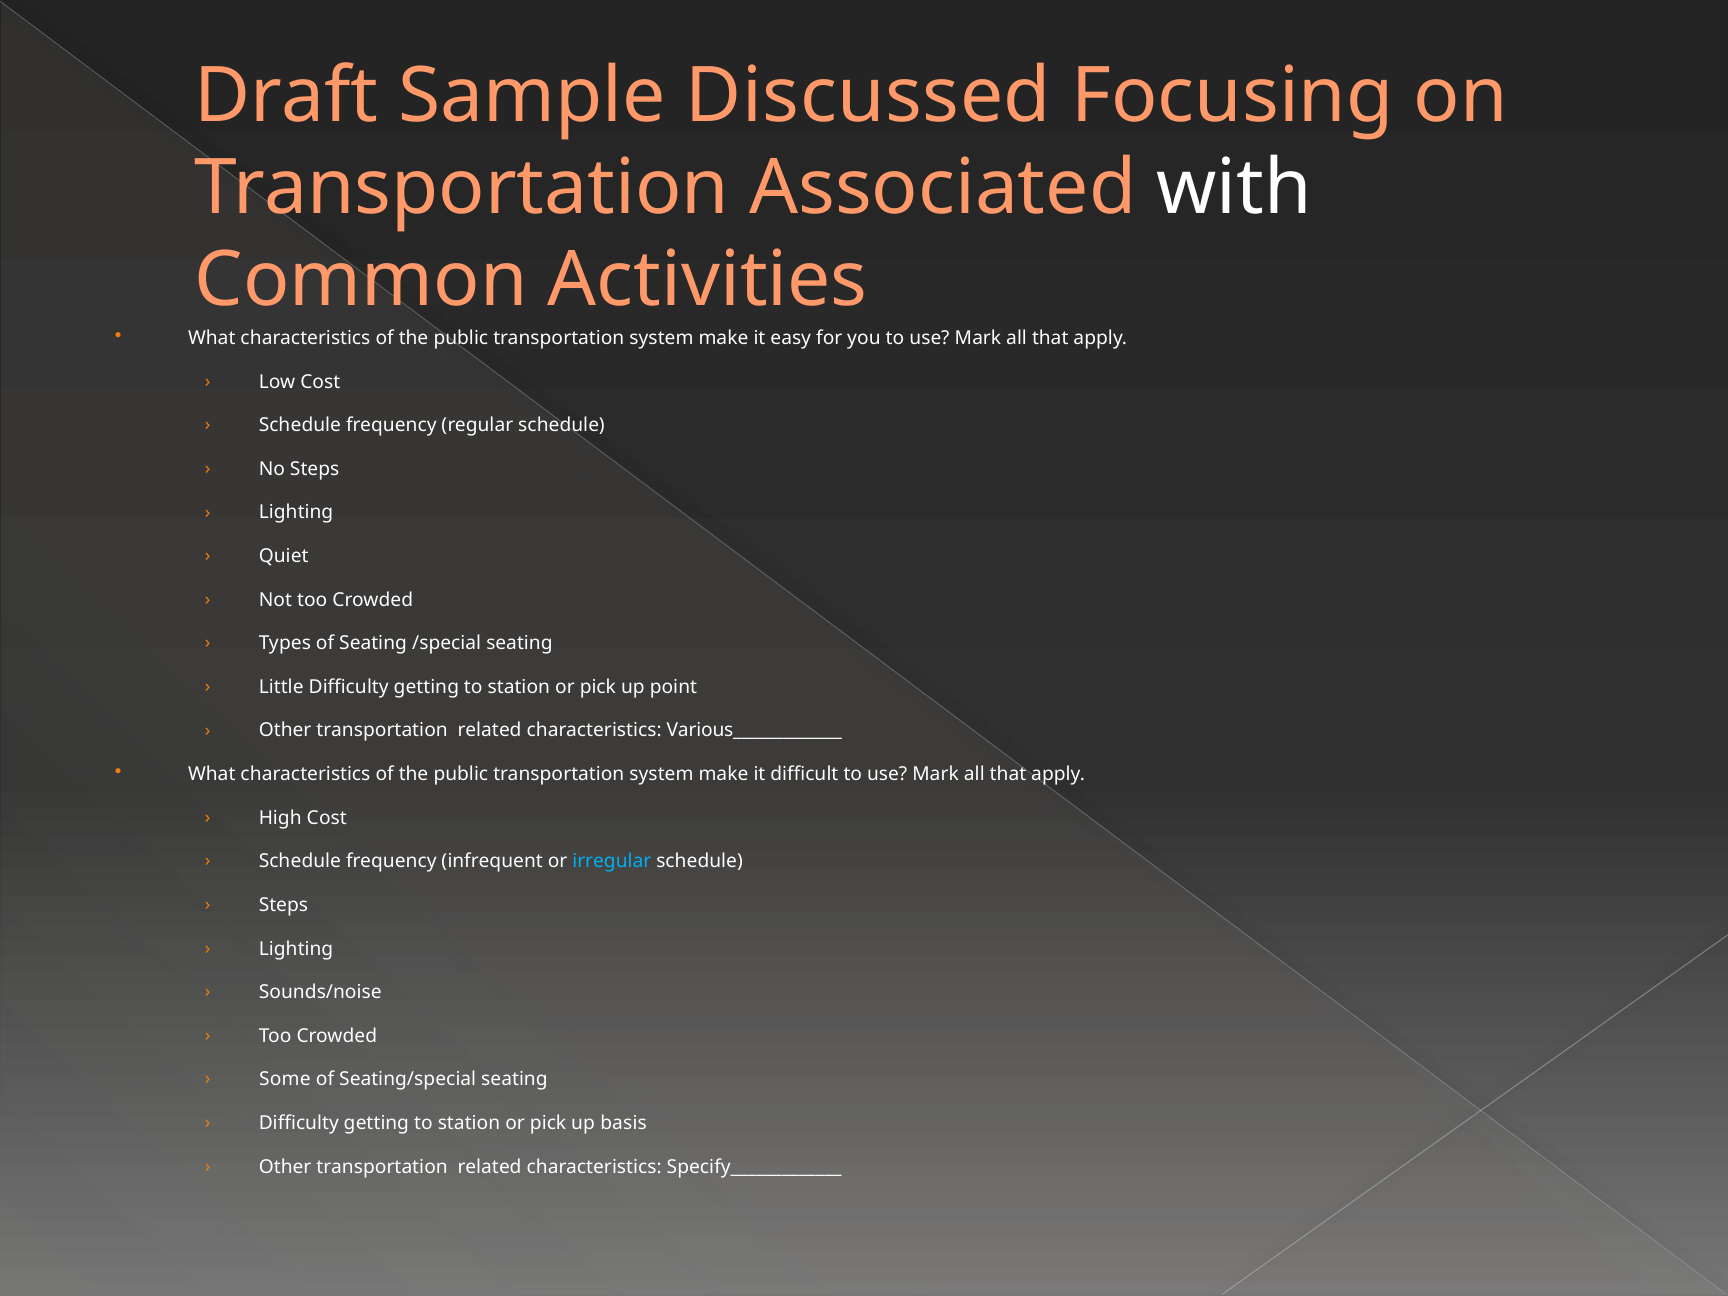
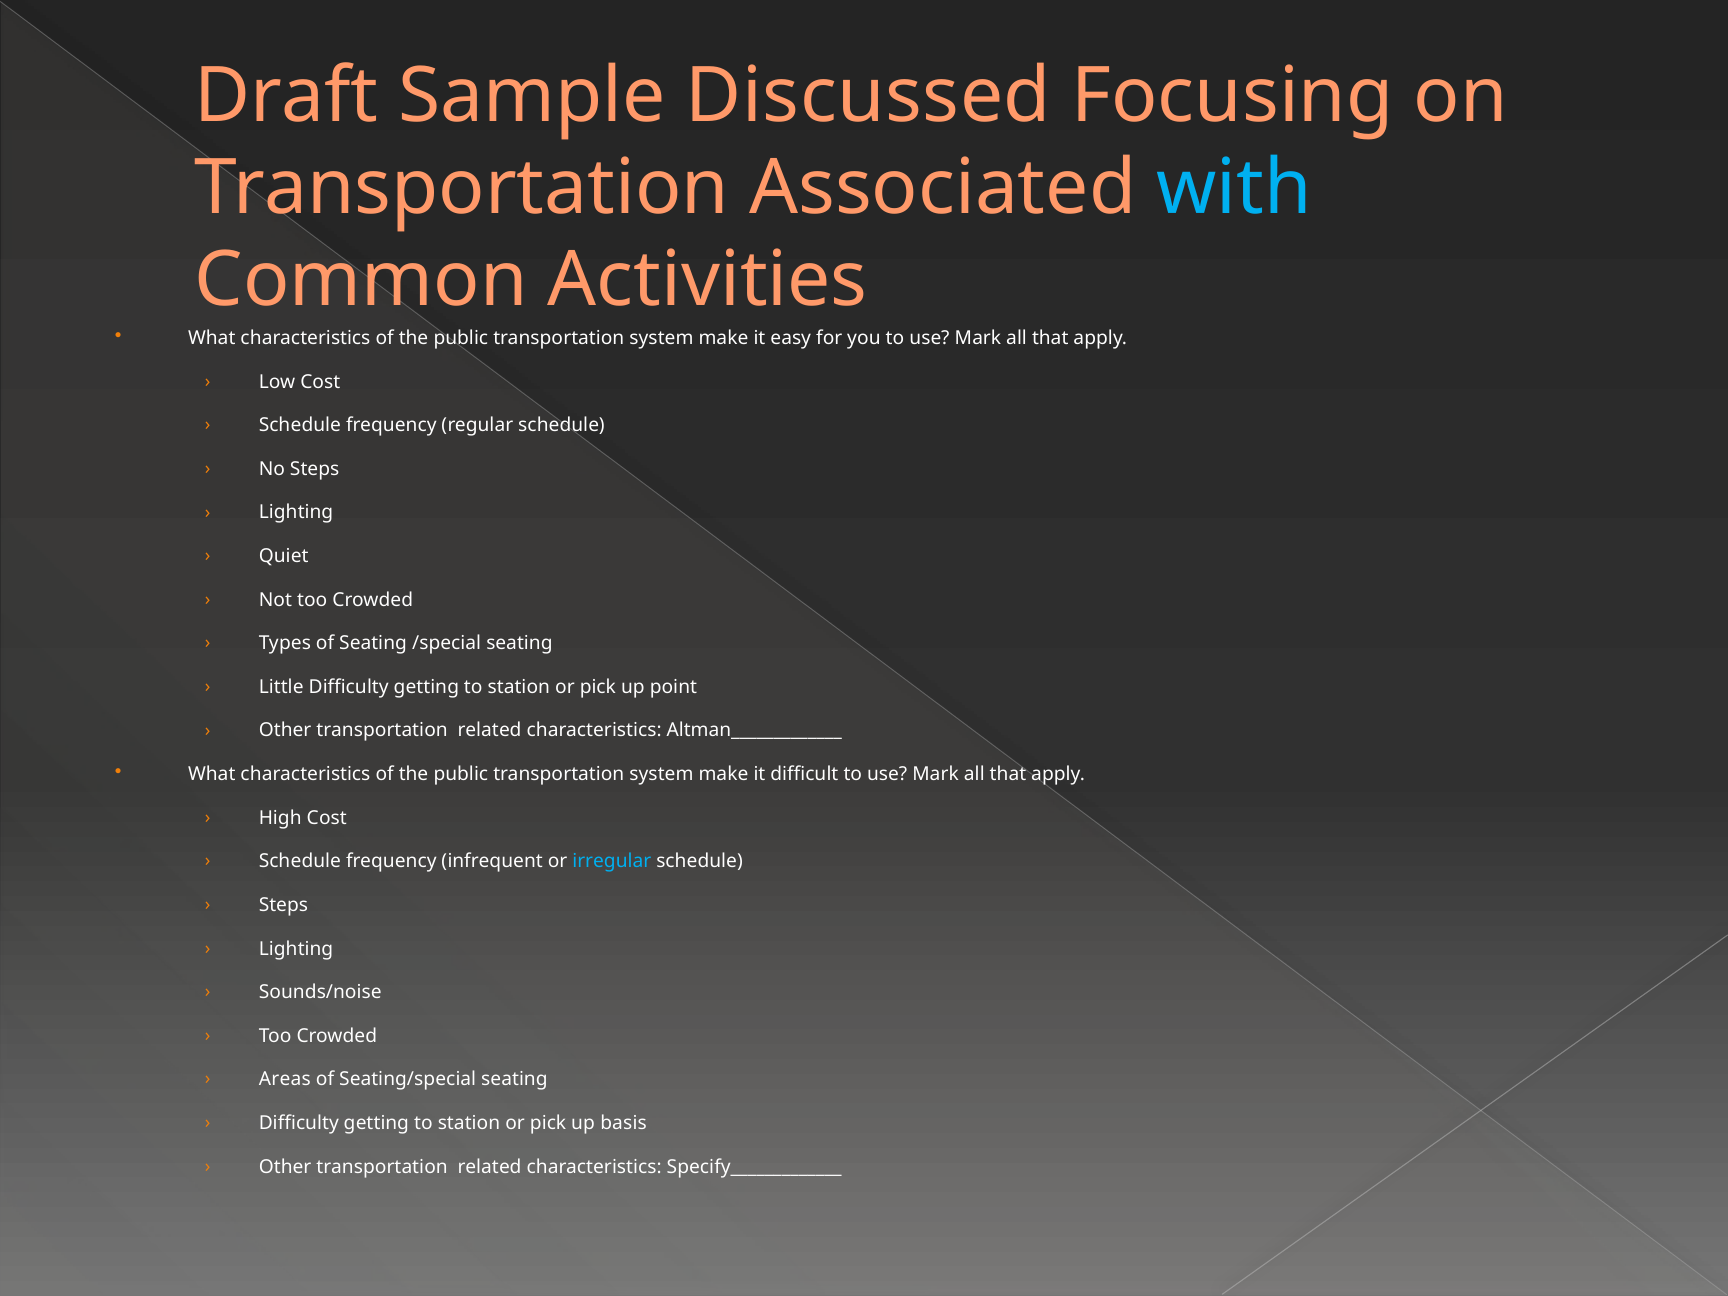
with colour: white -> light blue
Various_____________: Various_____________ -> Altman_____________
Some: Some -> Areas
